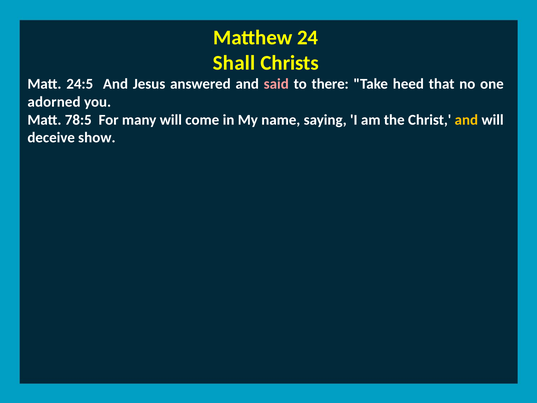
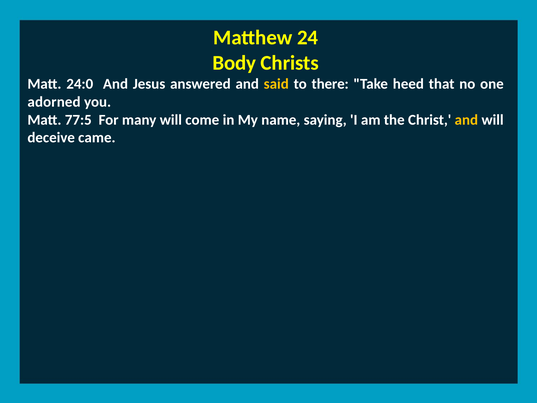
Shall: Shall -> Body
24:5: 24:5 -> 24:0
said colour: pink -> yellow
78:5: 78:5 -> 77:5
show: show -> came
